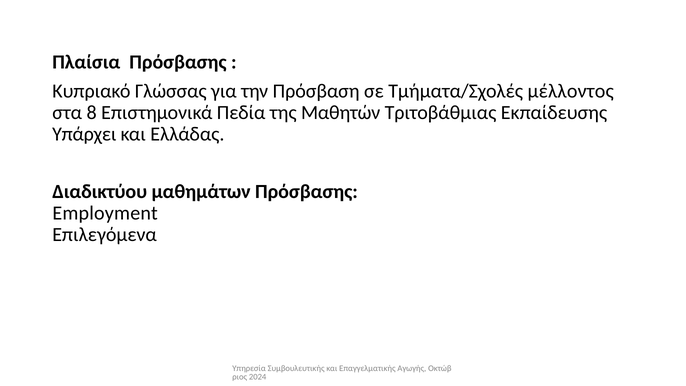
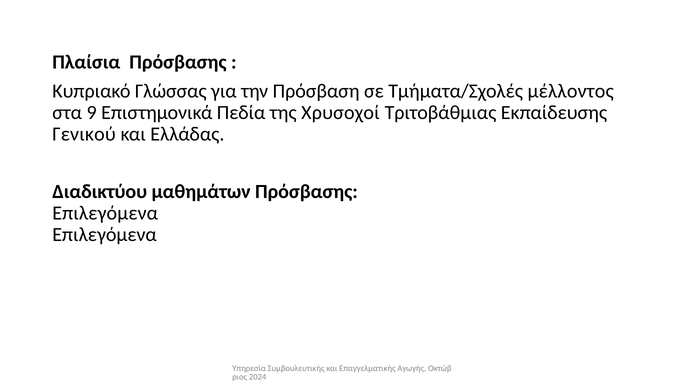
8: 8 -> 9
Μαθητών: Μαθητών -> Χρυσοχοί
Υπάρχει: Υπάρχει -> Γενικού
Employment at (105, 213): Employment -> Επιλεγόμενα
